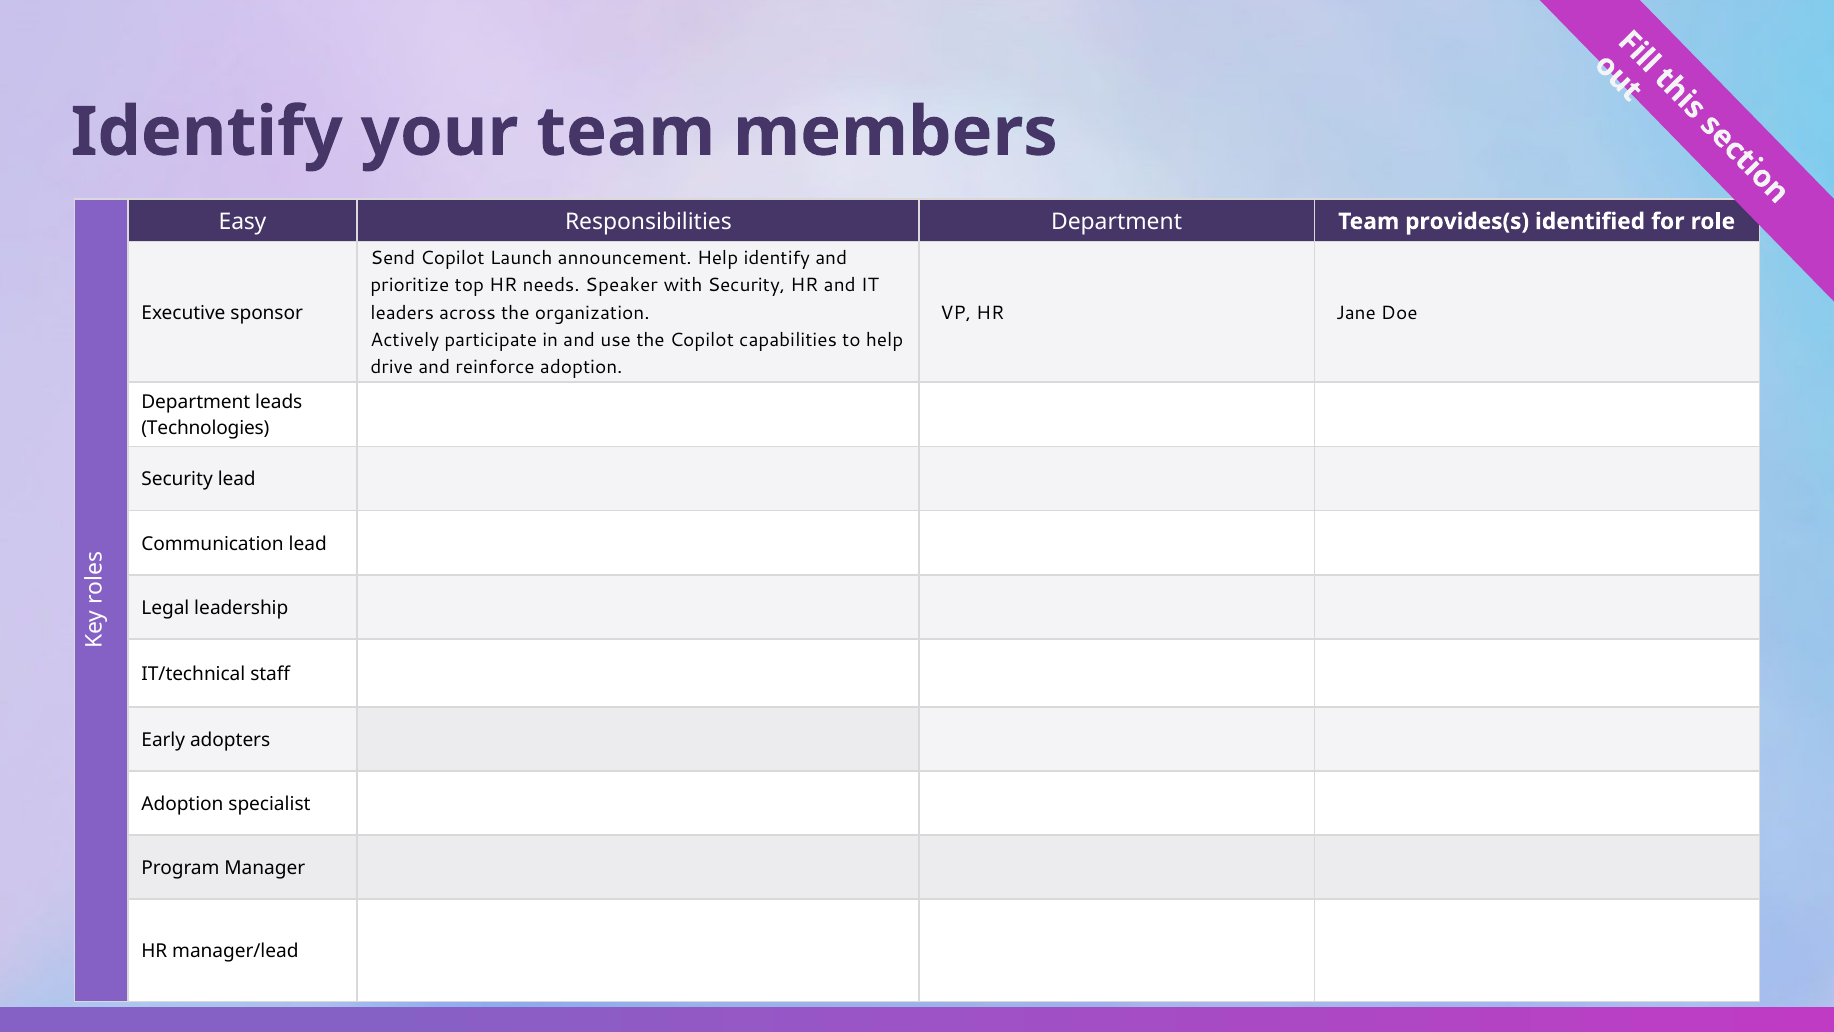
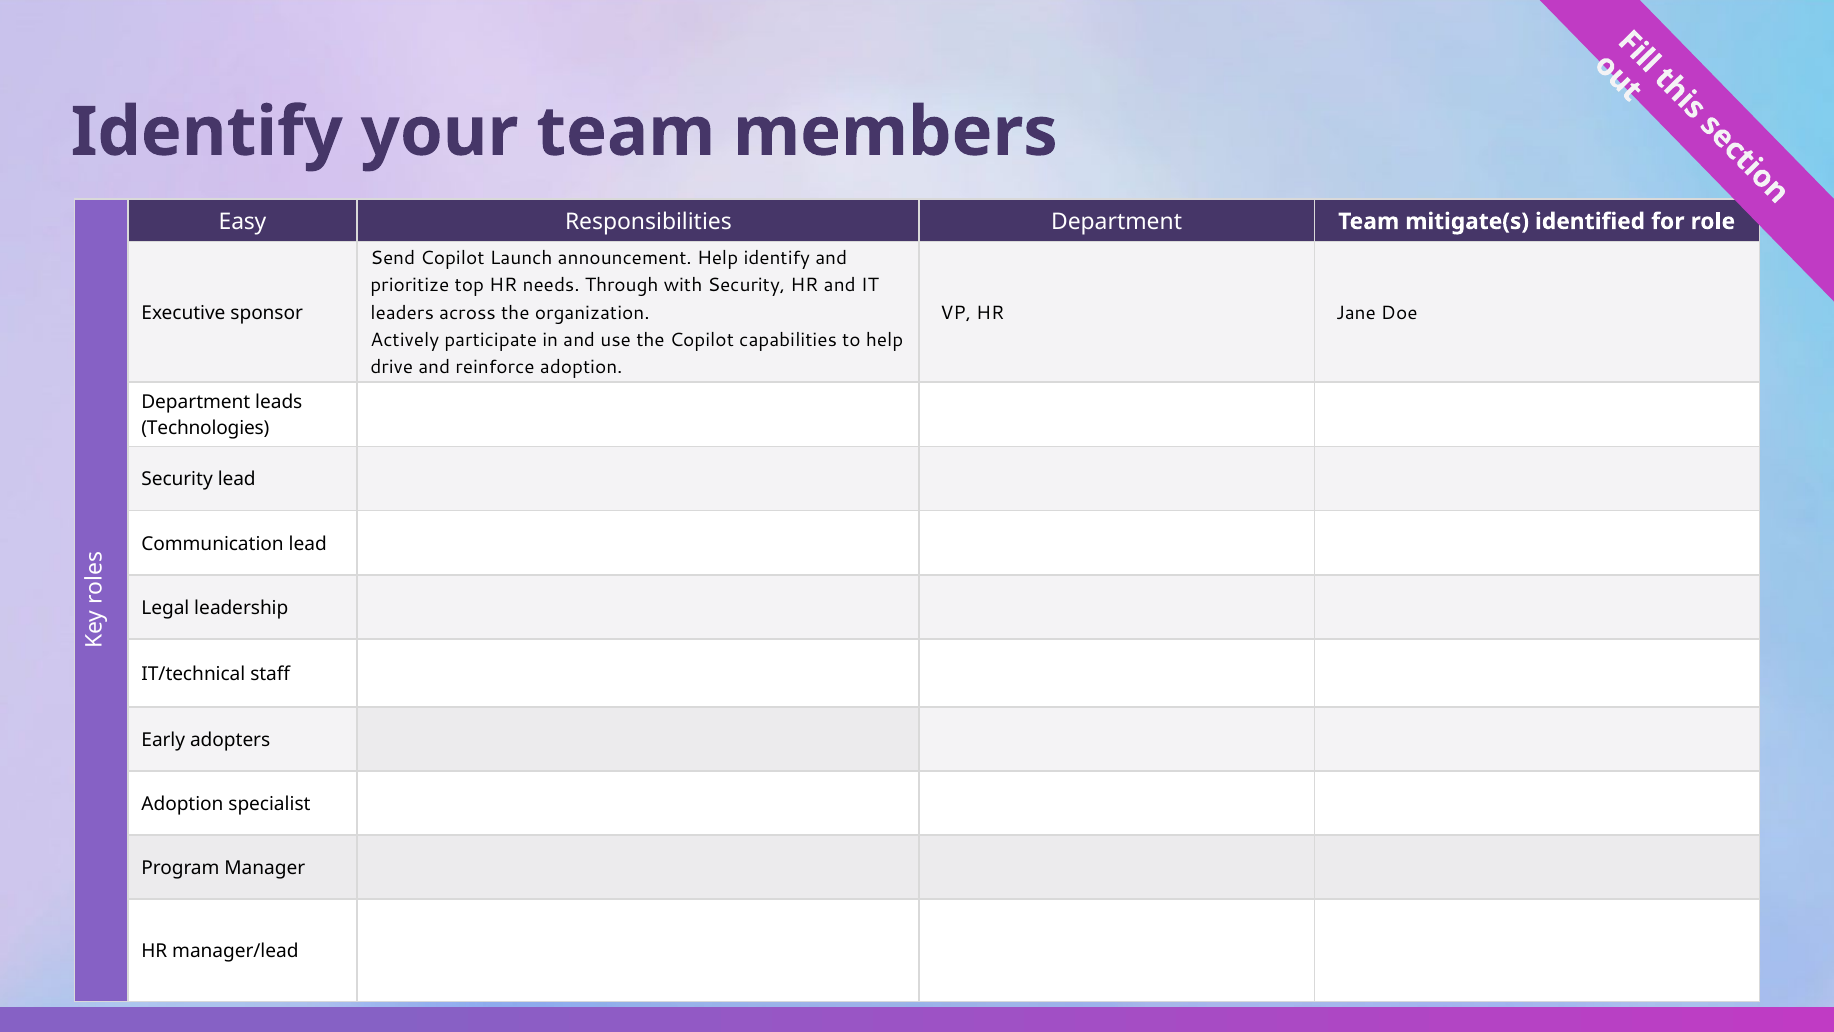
provides(s: provides(s -> mitigate(s
Speaker: Speaker -> Through
